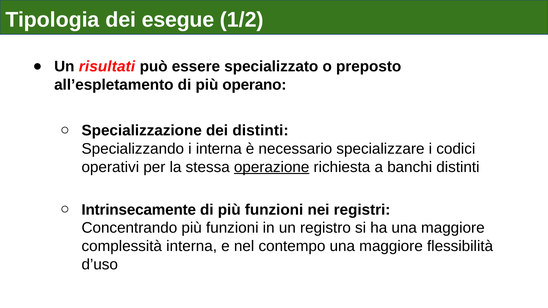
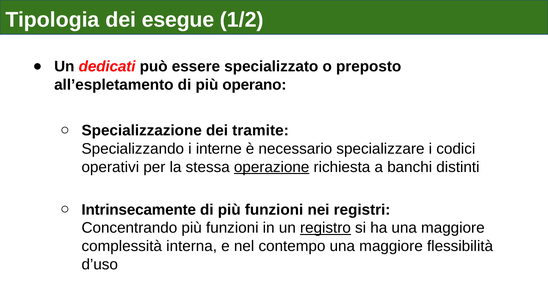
risultati: risultati -> dedicati
dei distinti: distinti -> tramite
i interna: interna -> interne
registro underline: none -> present
